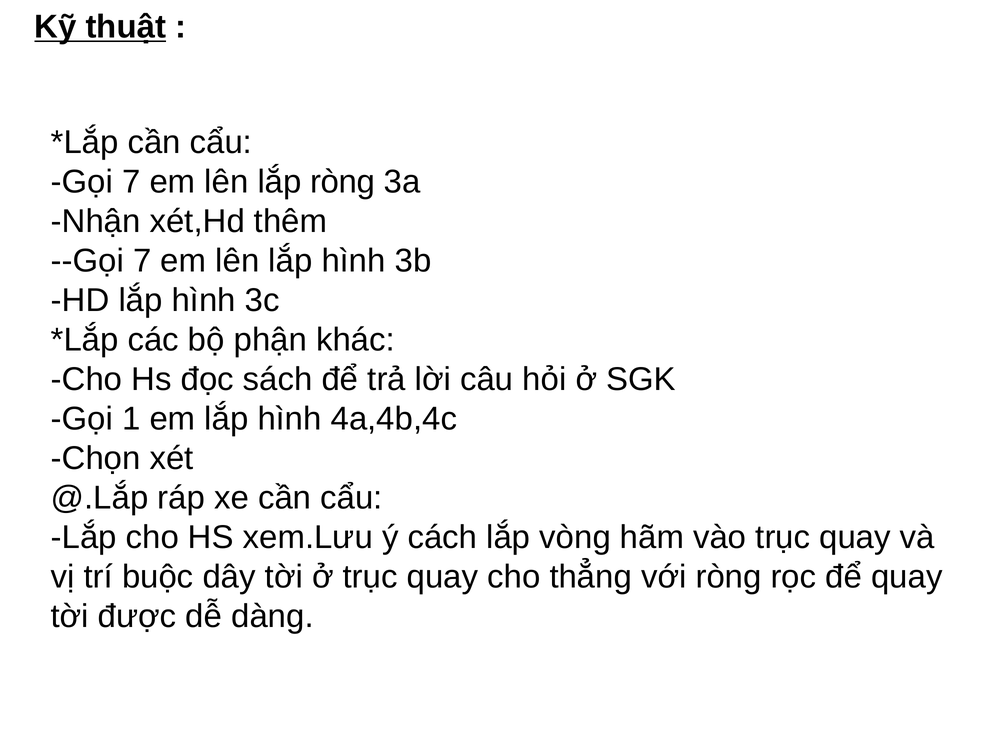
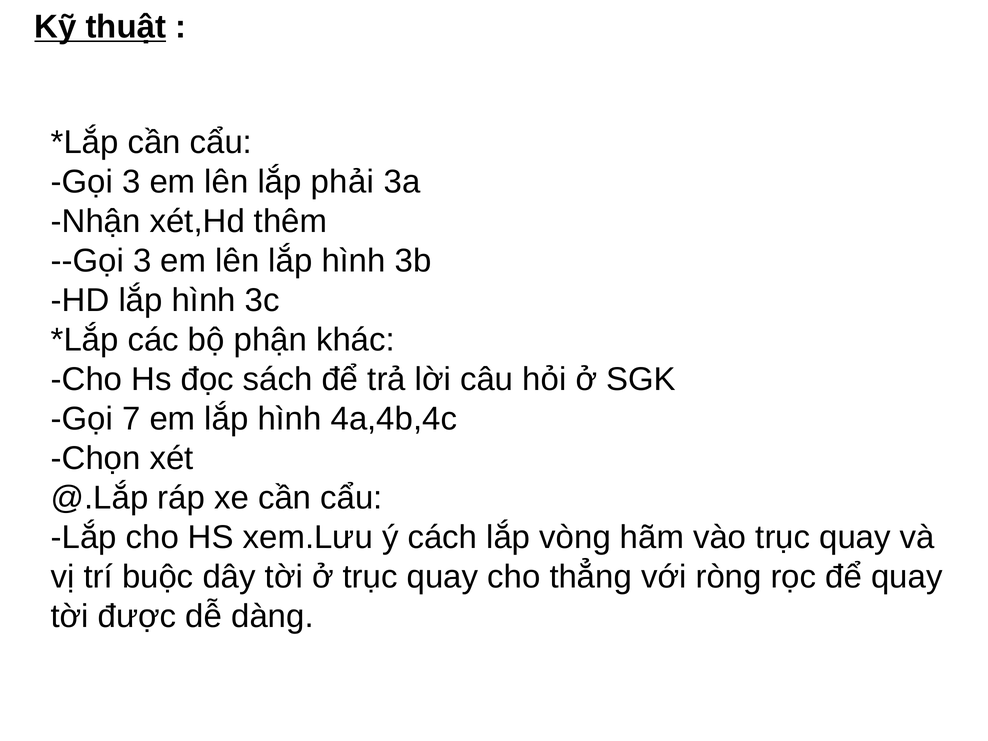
Gọi 7: 7 -> 3
lắp ròng: ròng -> phải
--Gọi 7: 7 -> 3
1: 1 -> 7
